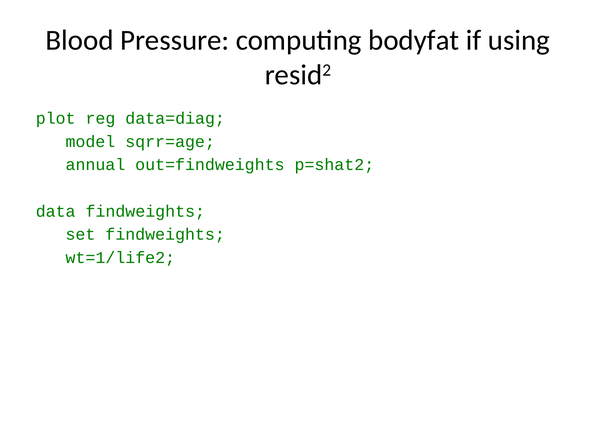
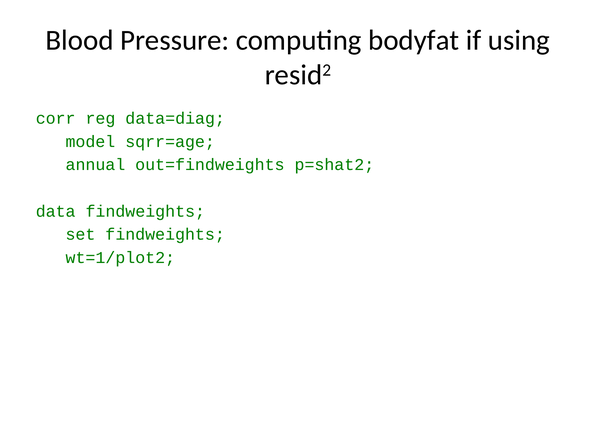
plot: plot -> corr
wt=1/life2: wt=1/life2 -> wt=1/plot2
